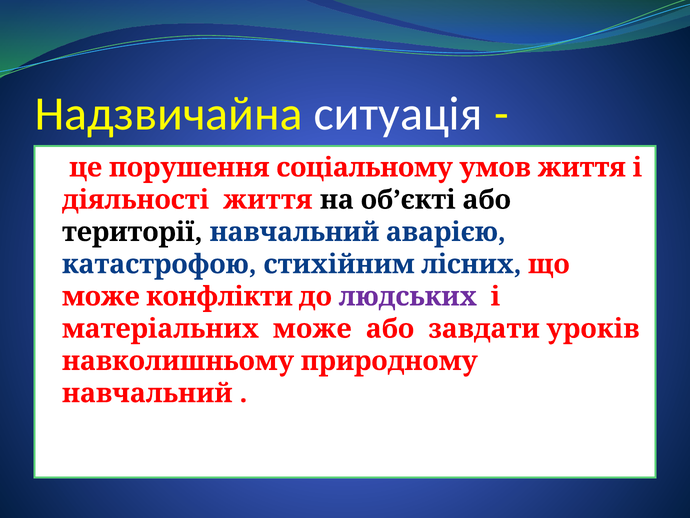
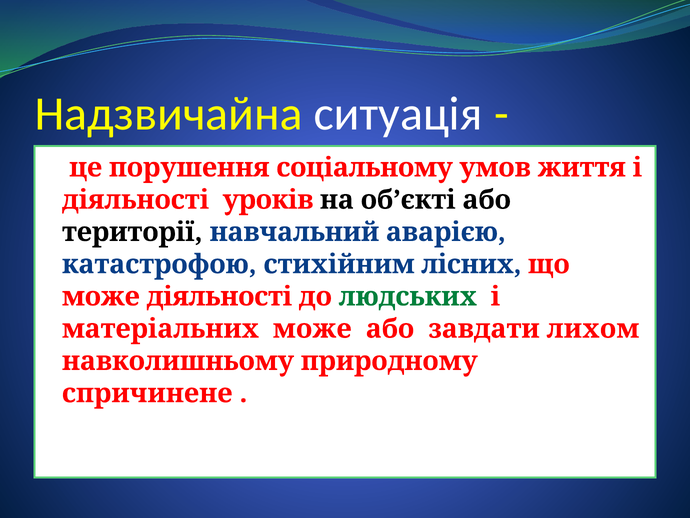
діяльності життя: життя -> уроків
може конфлікти: конфлікти -> діяльності
людських colour: purple -> green
уроків: уроків -> лихом
навчальний at (147, 393): навчальний -> спричинене
